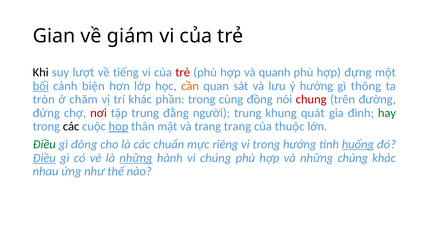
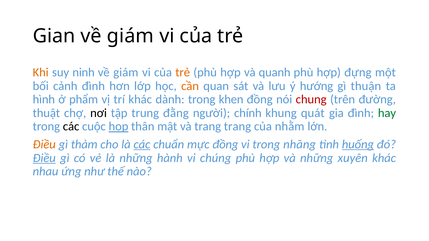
Khi colour: black -> orange
lượt: lượt -> ninh
tiếng at (126, 73): tiếng -> giám
trẻ at (183, 73) colour: red -> orange
bối underline: present -> none
cảnh biện: biện -> đình
thông: thông -> thuận
tròn: tròn -> hình
chăm: chăm -> phẩm
phần: phần -> dành
cùng: cùng -> khen
đứng: đứng -> thuật
nơi colour: red -> black
người trung: trung -> chính
thuộc: thuộc -> nhằm
Điều at (44, 145) colour: green -> orange
đông: đông -> thảm
các at (142, 145) underline: none -> present
mực riêng: riêng -> đồng
trong hướng: hướng -> nhãng
những at (136, 158) underline: present -> none
chủng: chủng -> xuyên
